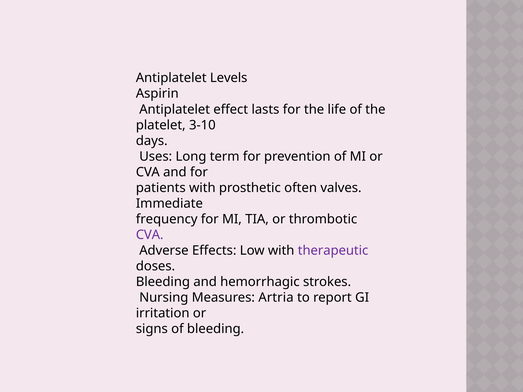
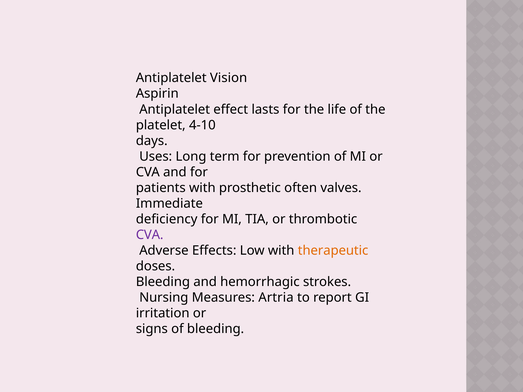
Levels: Levels -> Vision
3-10: 3-10 -> 4-10
frequency: frequency -> deficiency
therapeutic colour: purple -> orange
